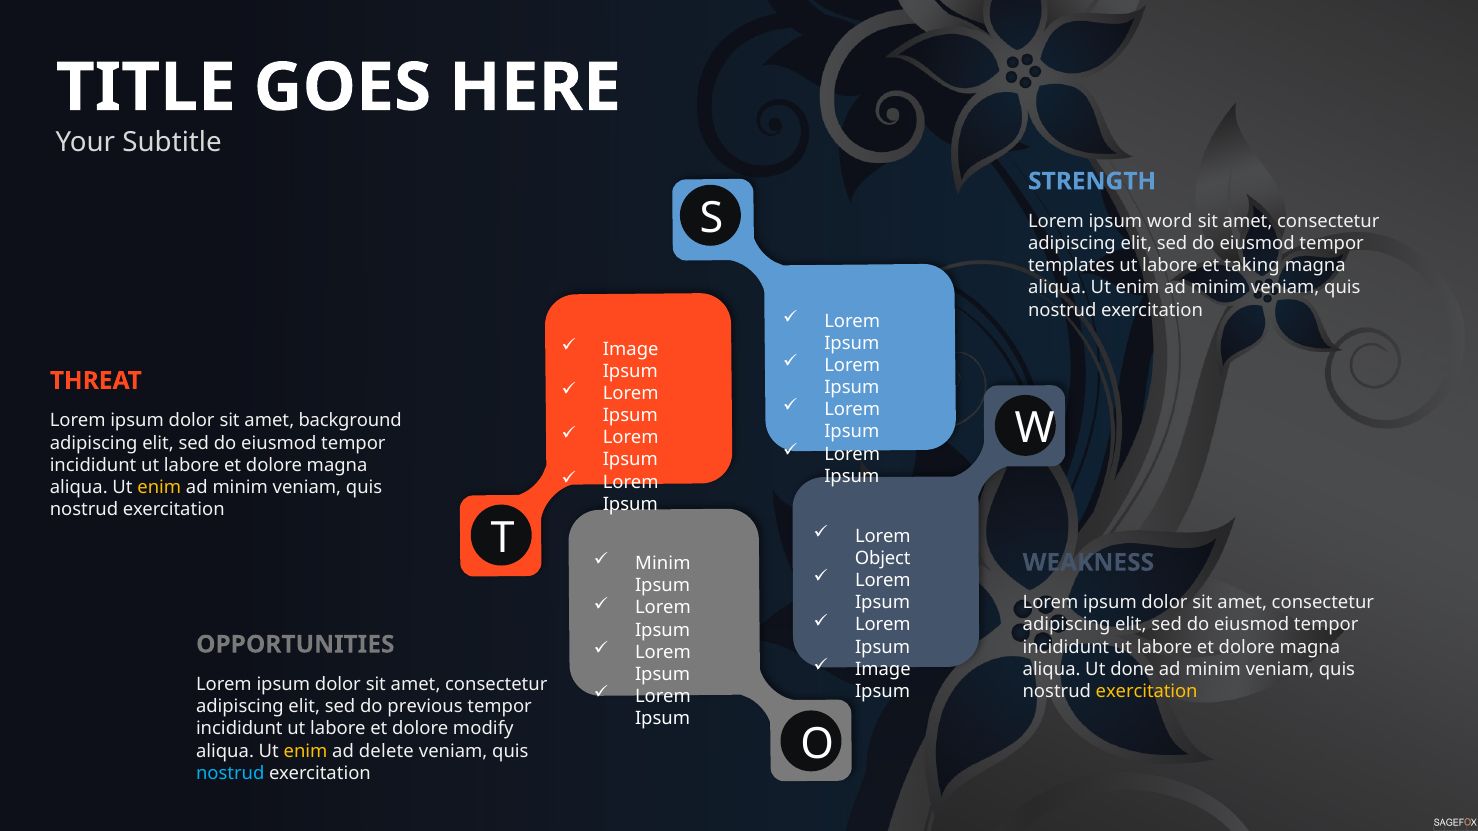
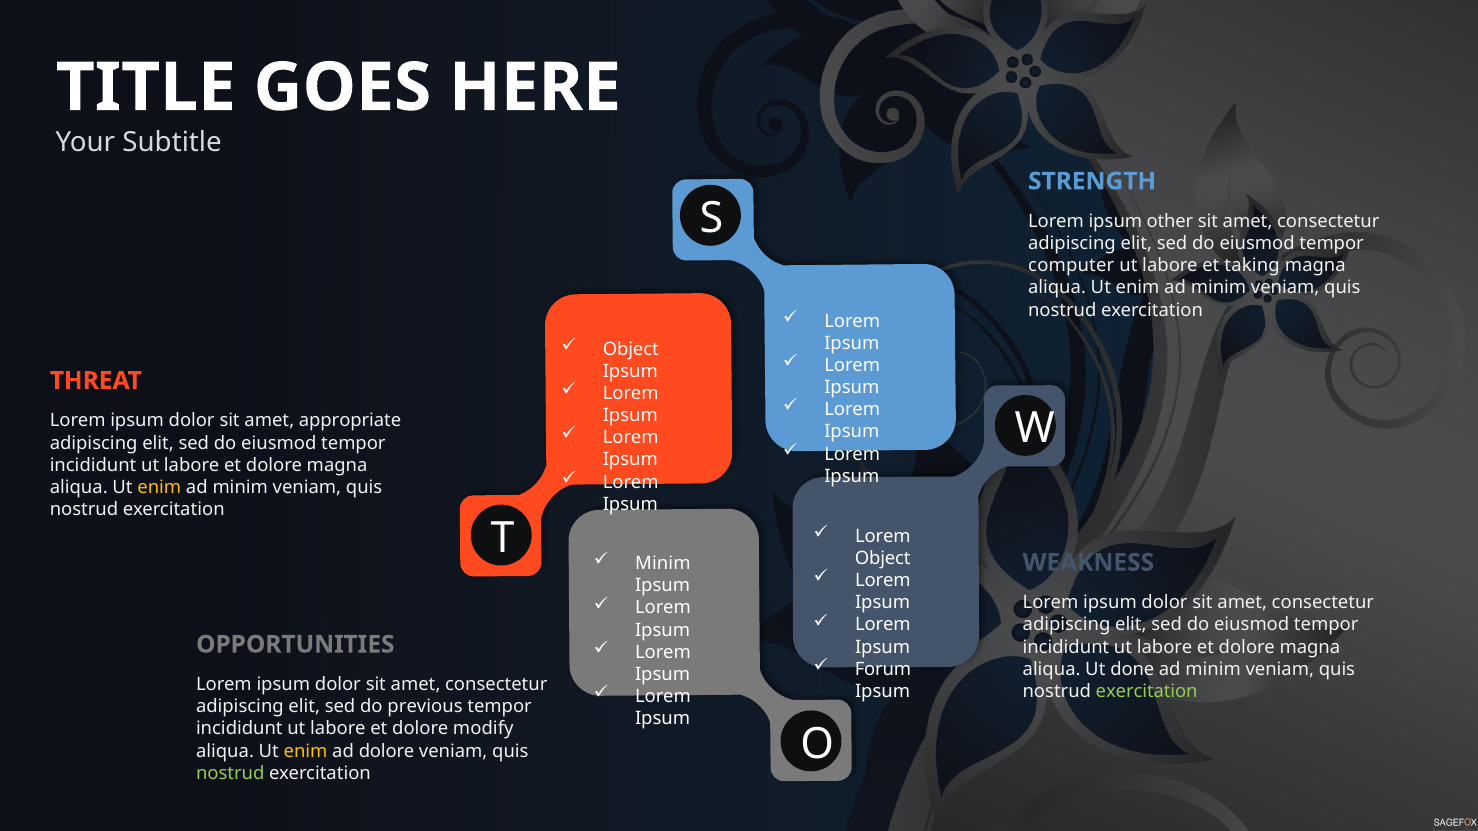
word: word -> other
templates: templates -> computer
Image at (631, 349): Image -> Object
background: background -> appropriate
Image at (883, 670): Image -> Forum
exercitation at (1147, 692) colour: yellow -> light green
ad delete: delete -> dolore
nostrud at (230, 774) colour: light blue -> light green
